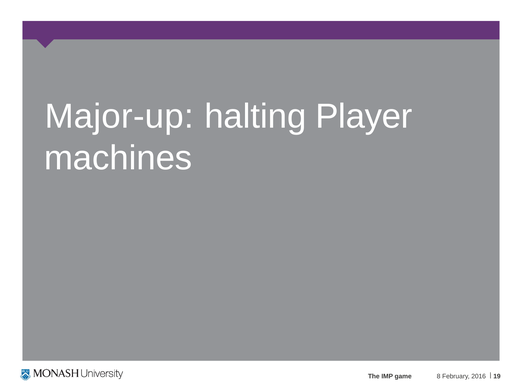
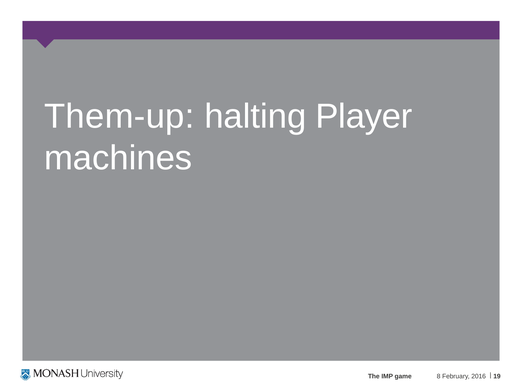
Major-up: Major-up -> Them-up
